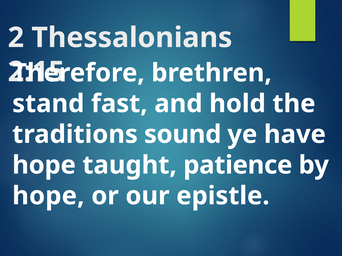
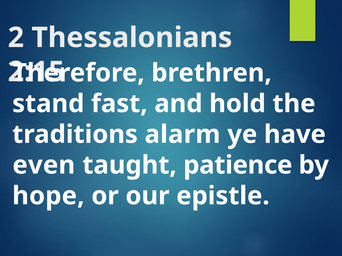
sound: sound -> alarm
hope at (44, 165): hope -> even
